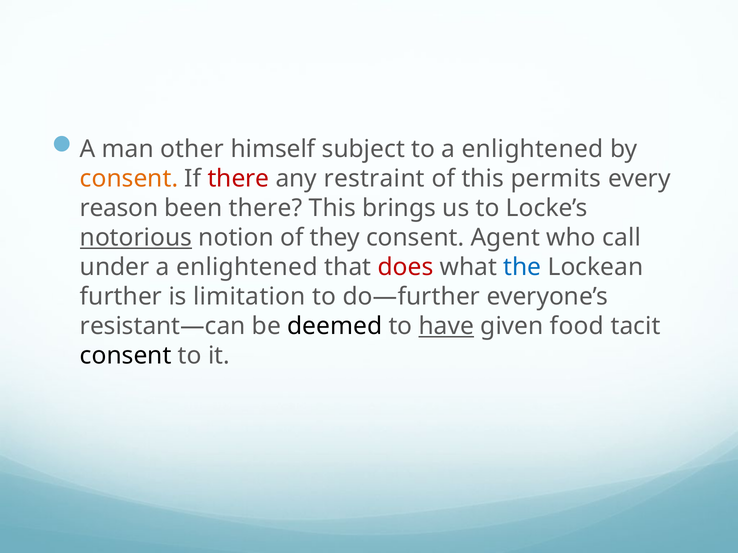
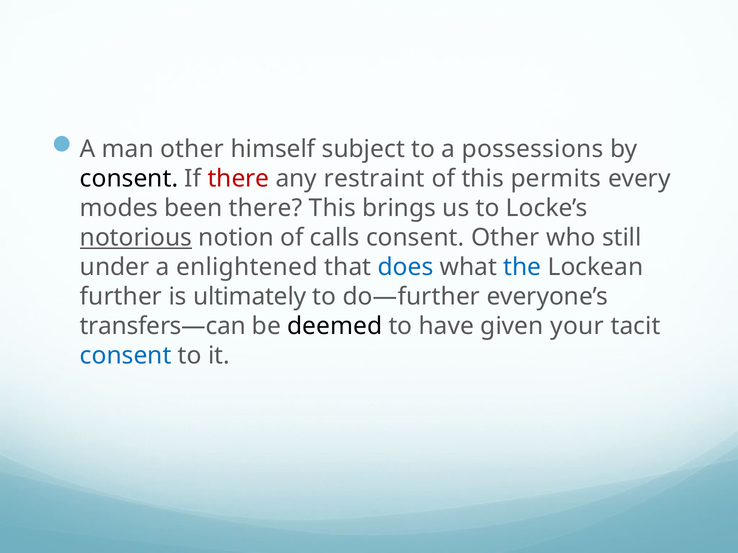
to a enlightened: enlightened -> possessions
consent at (129, 179) colour: orange -> black
reason: reason -> modes
they: they -> calls
consent Agent: Agent -> Other
call: call -> still
does colour: red -> blue
limitation: limitation -> ultimately
resistant—can: resistant—can -> transfers—can
have underline: present -> none
food: food -> your
consent at (126, 356) colour: black -> blue
